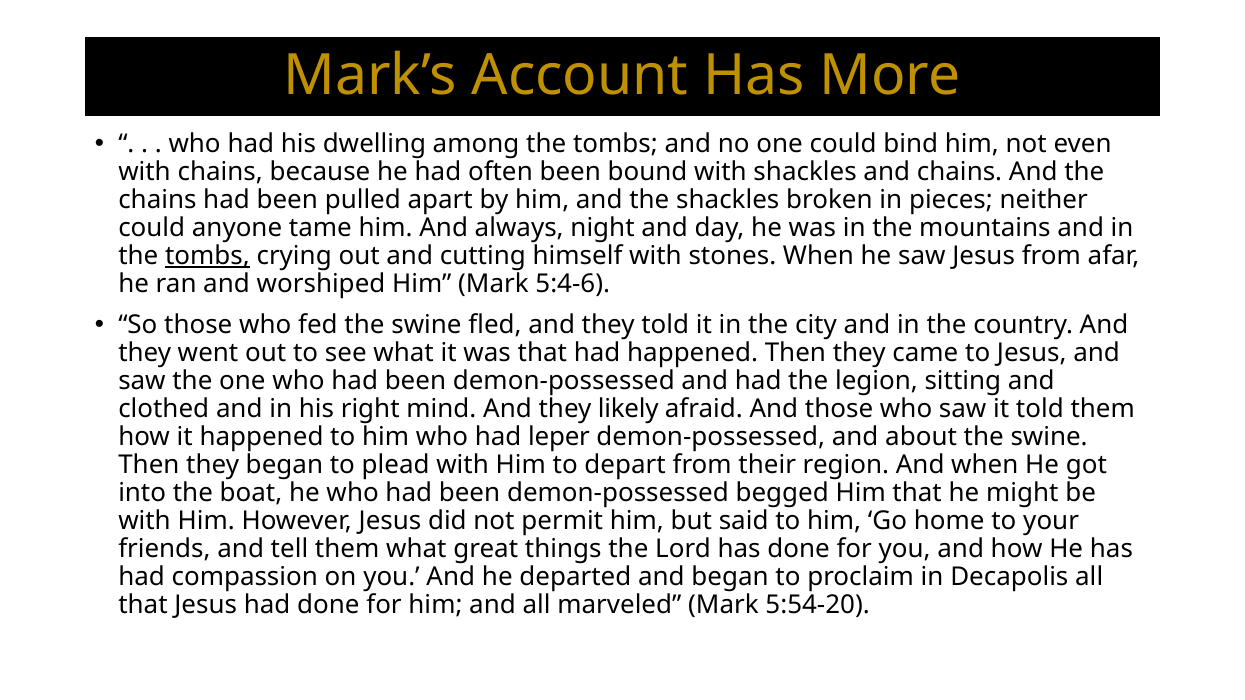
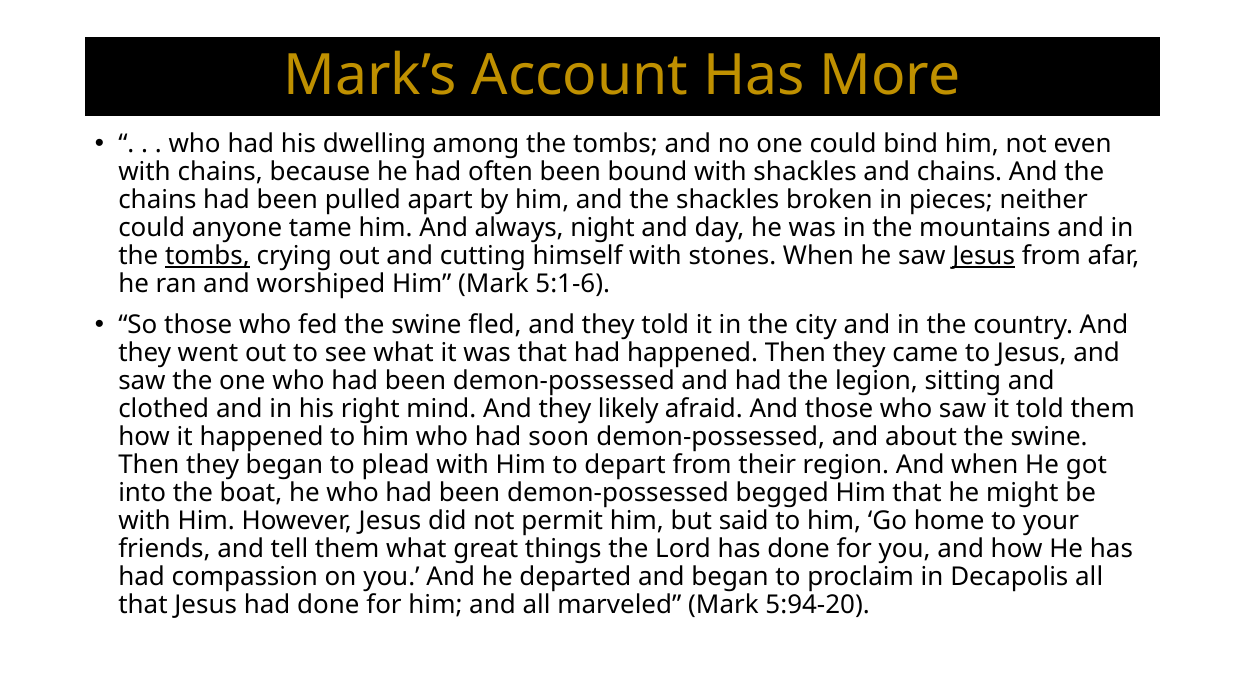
Jesus at (984, 256) underline: none -> present
5:4-6: 5:4-6 -> 5:1-6
leper: leper -> soon
5:54-20: 5:54-20 -> 5:94-20
